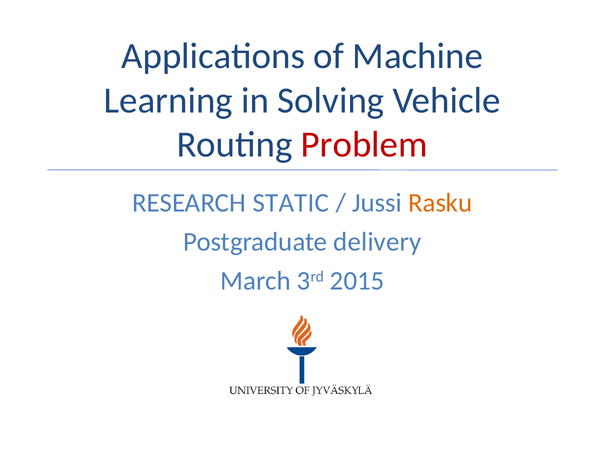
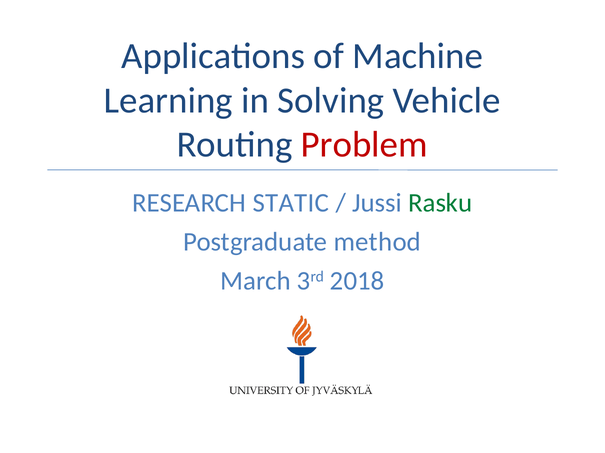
Rasku colour: orange -> green
delivery: delivery -> method
2015: 2015 -> 2018
